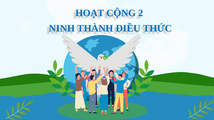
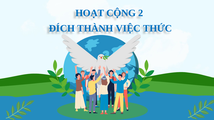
NINH: NINH -> ĐÍCH
ĐIỀU: ĐIỀU -> VIỆC
